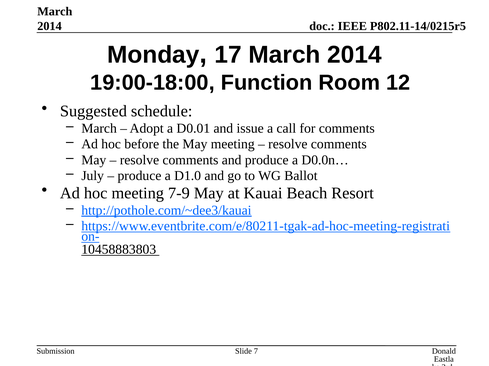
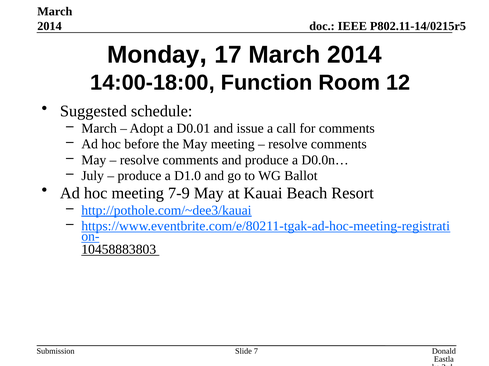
19:00-18:00: 19:00-18:00 -> 14:00-18:00
